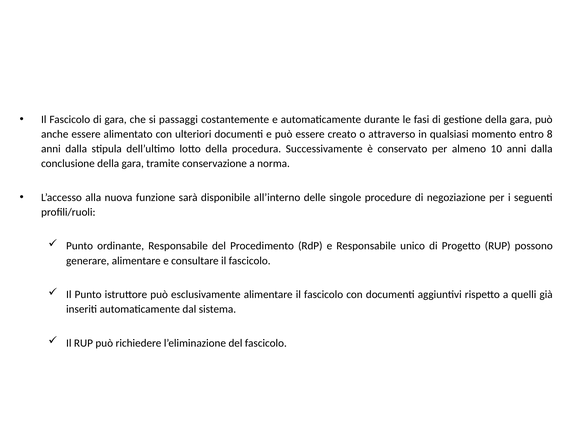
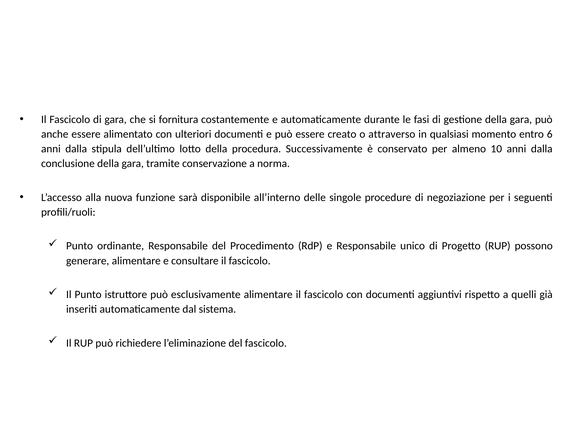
passaggi: passaggi -> fornitura
8: 8 -> 6
